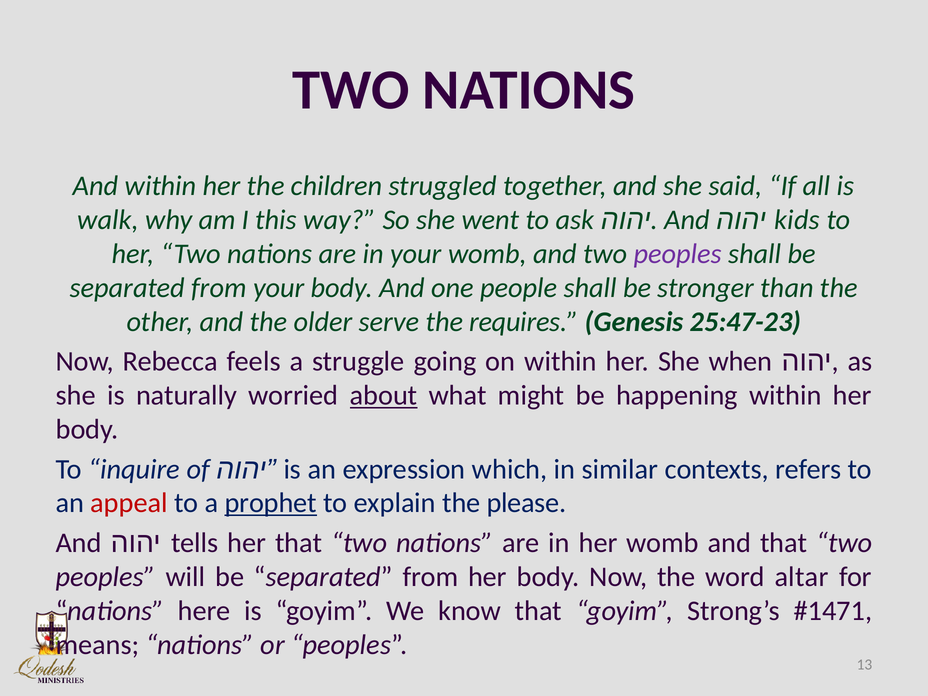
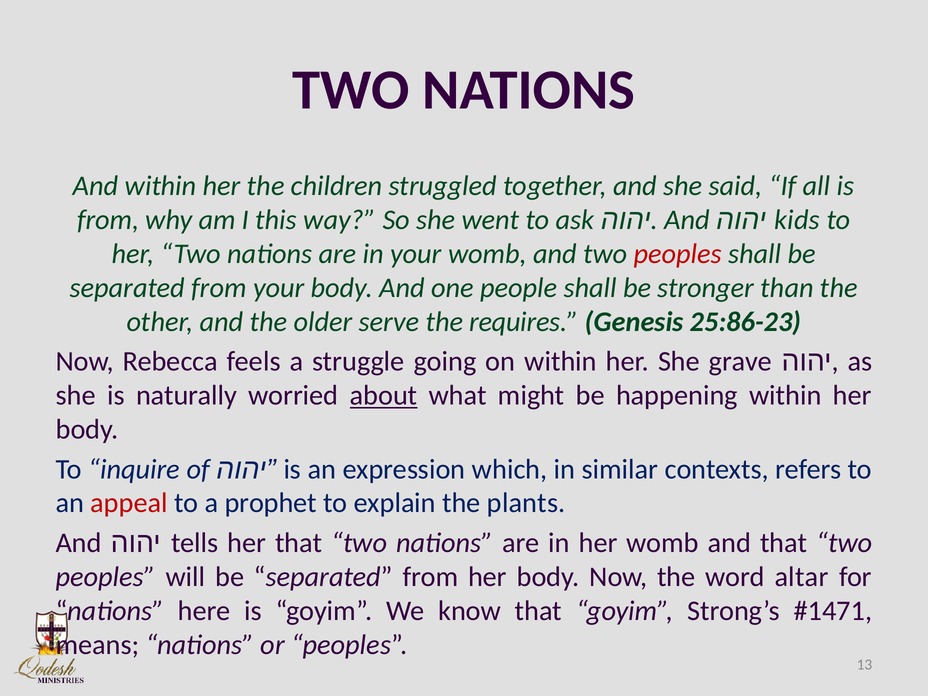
walk at (108, 220): walk -> from
peoples at (678, 254) colour: purple -> red
25:47-23: 25:47-23 -> 25:86-23
when: when -> grave
prophet underline: present -> none
please: please -> plants
